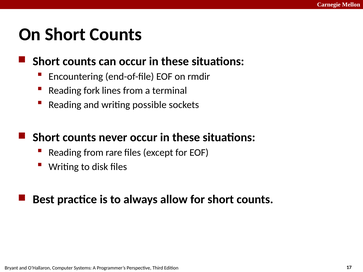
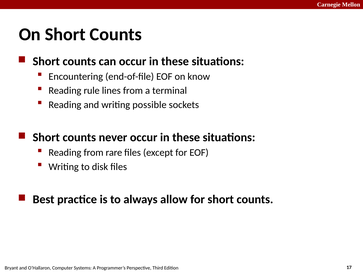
rmdir: rmdir -> know
fork: fork -> rule
